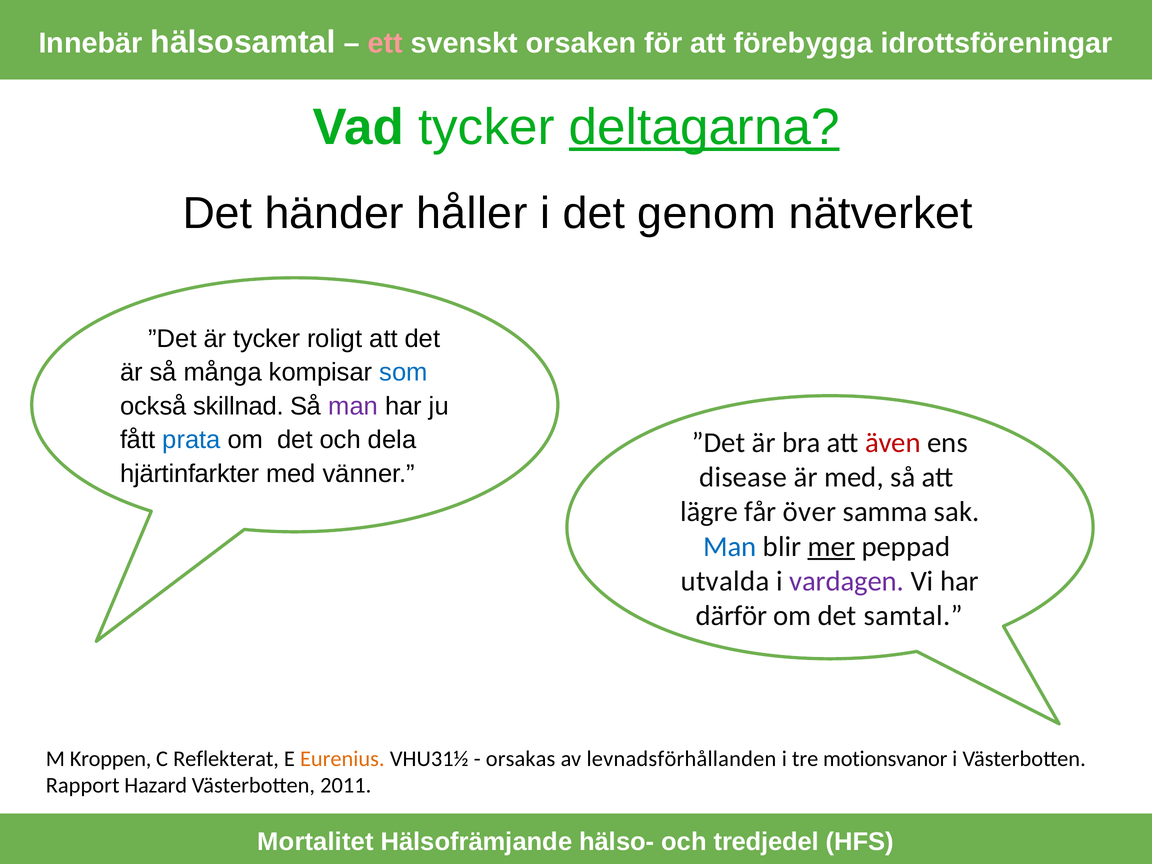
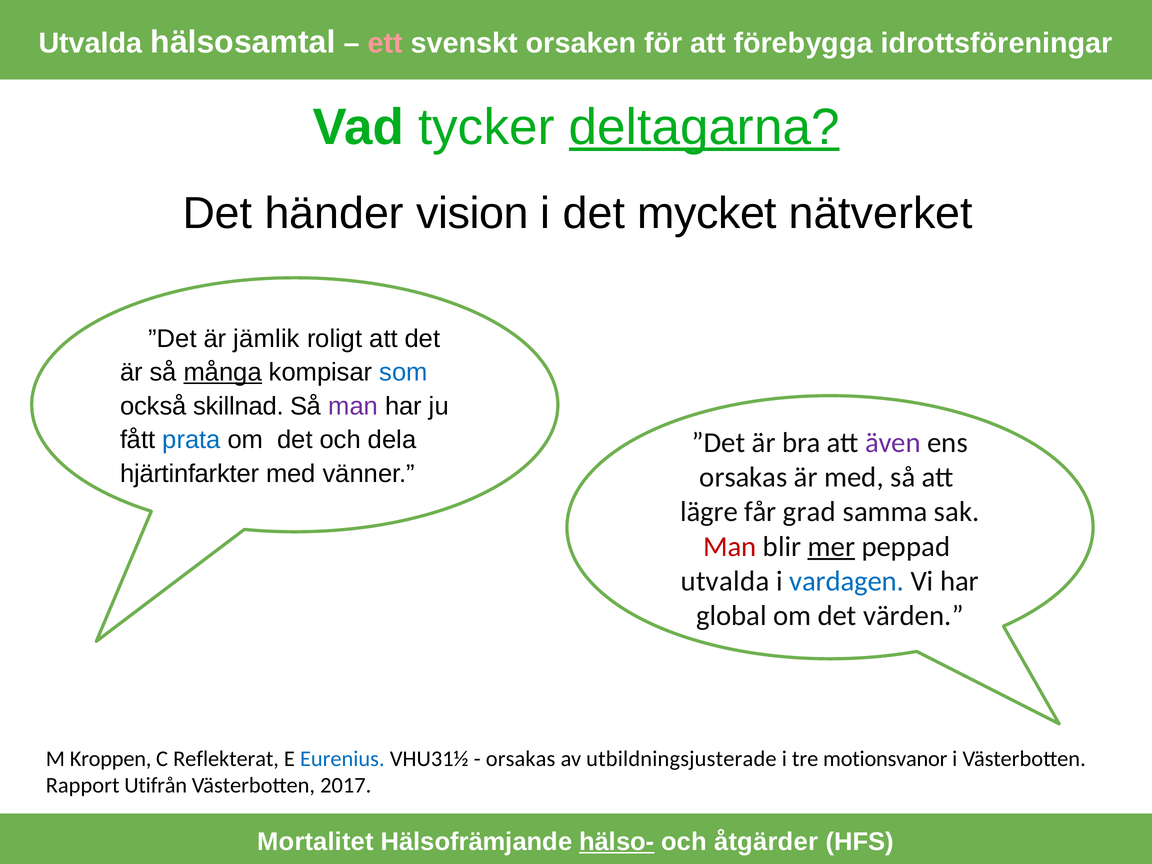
Innebär at (90, 43): Innebär -> Utvalda
håller: håller -> vision
genom: genom -> mycket
är tycker: tycker -> jämlik
många underline: none -> present
även colour: red -> purple
disease at (743, 477): disease -> orsakas
över: över -> grad
Man at (730, 547) colour: blue -> red
vardagen colour: purple -> blue
därför: därför -> global
samtal: samtal -> värden
Eurenius colour: orange -> blue
levnadsförhållanden: levnadsförhållanden -> utbildningsjusterade
Hazard: Hazard -> Utifrån
2011: 2011 -> 2017
hälso- underline: none -> present
tredjedel: tredjedel -> åtgärder
